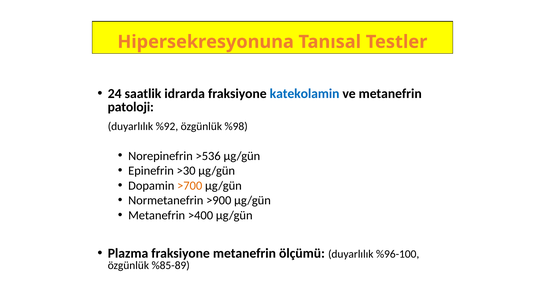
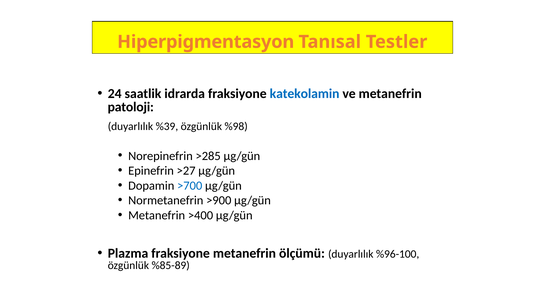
Hipersekresyonuna: Hipersekresyonuna -> Hiperpigmentasyon
%92: %92 -> %39
>536: >536 -> >285
>30: >30 -> >27
>700 colour: orange -> blue
